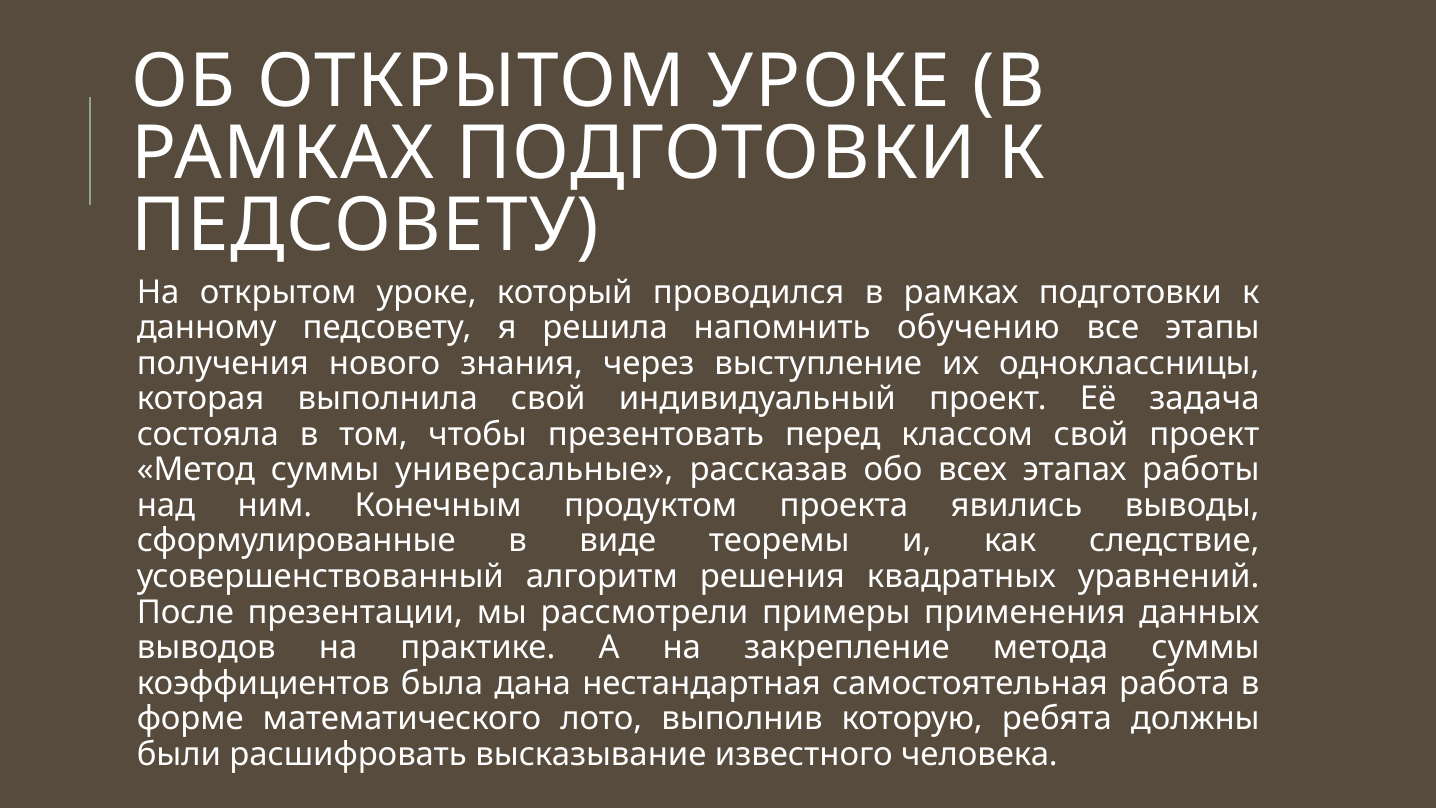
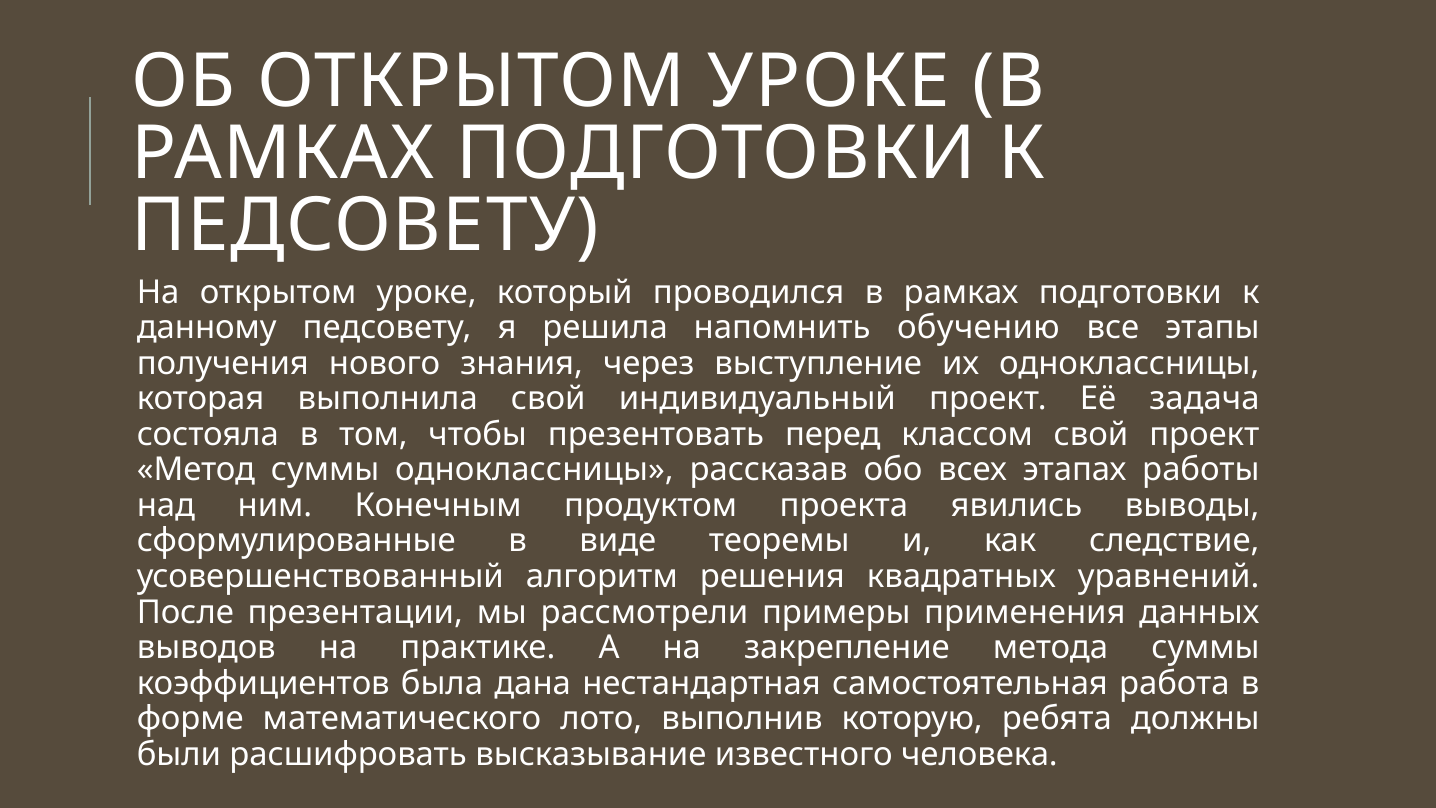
суммы универсальные: универсальные -> одноклассницы
